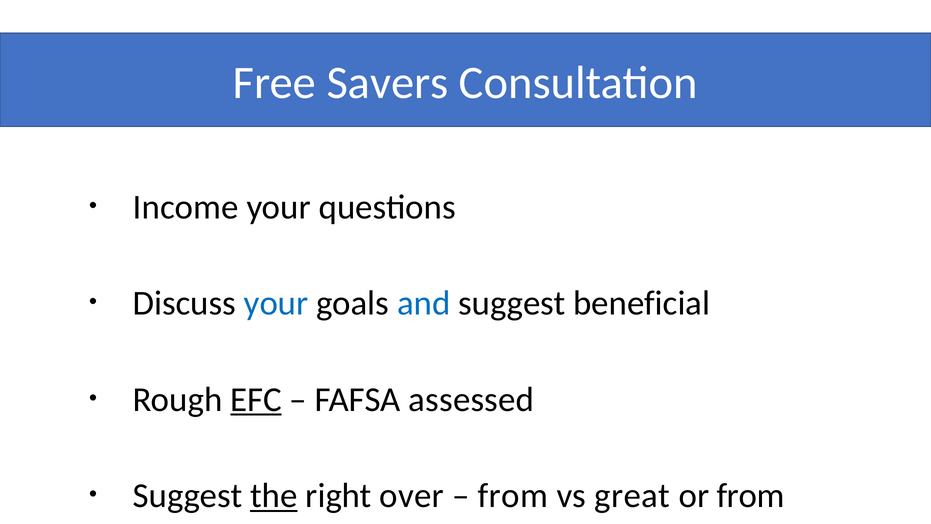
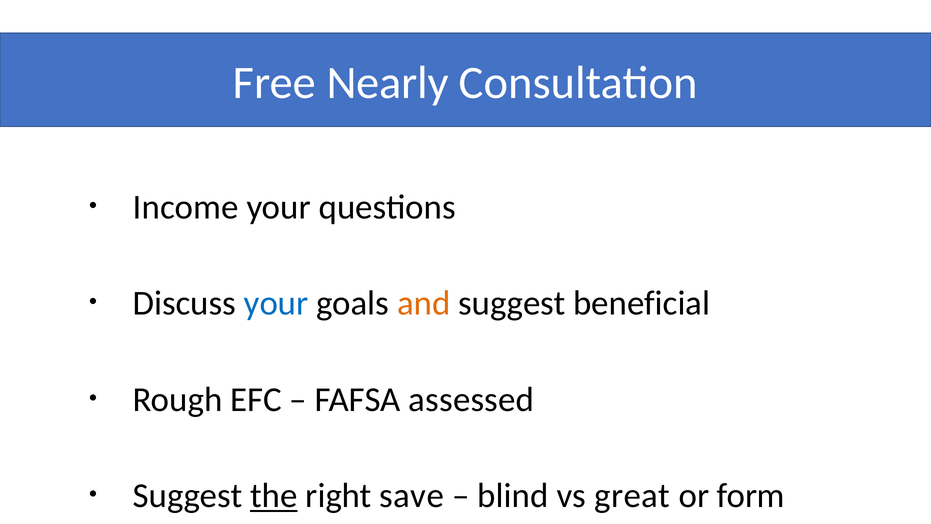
Savers: Savers -> Nearly
and colour: blue -> orange
EFC underline: present -> none
over: over -> save
from at (513, 496): from -> blind
or from: from -> form
